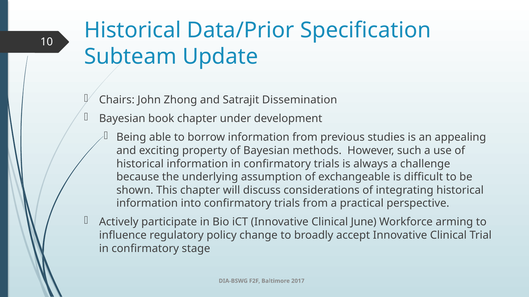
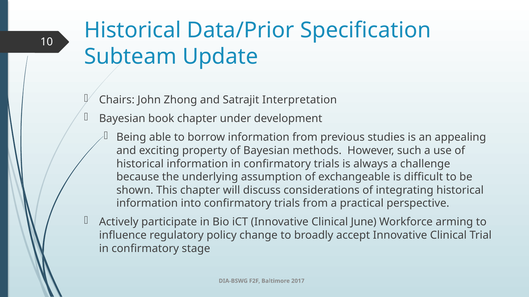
Dissemination: Dissemination -> Interpretation
